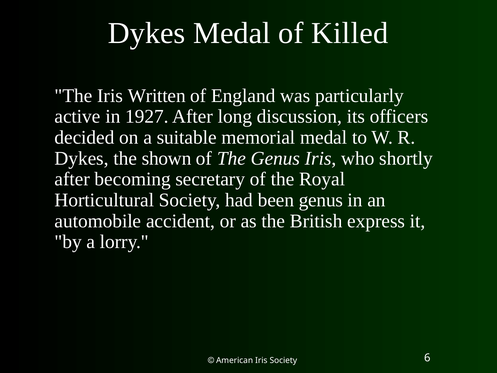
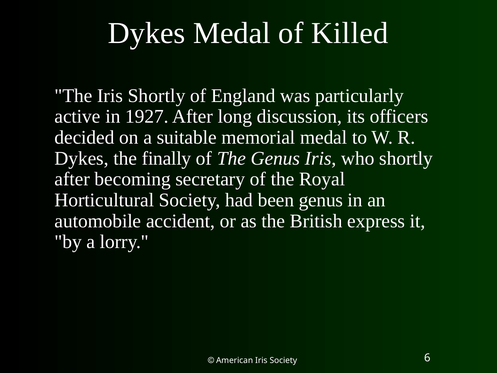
Iris Written: Written -> Shortly
shown: shown -> finally
